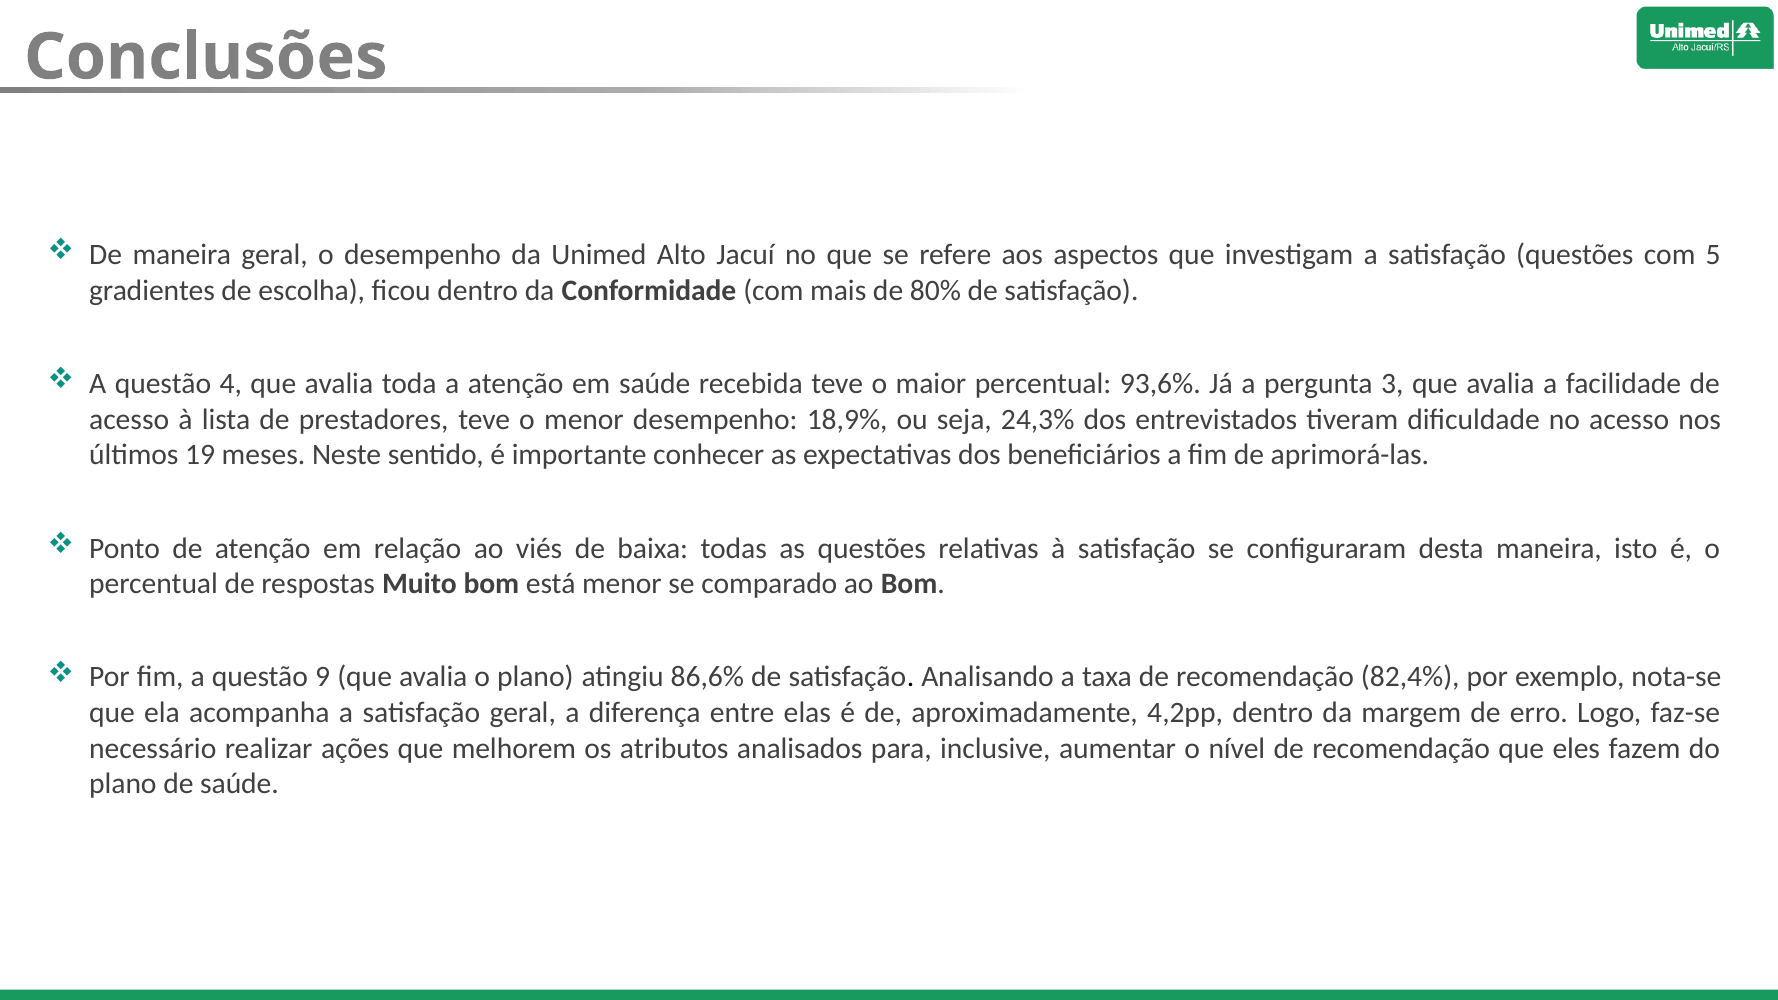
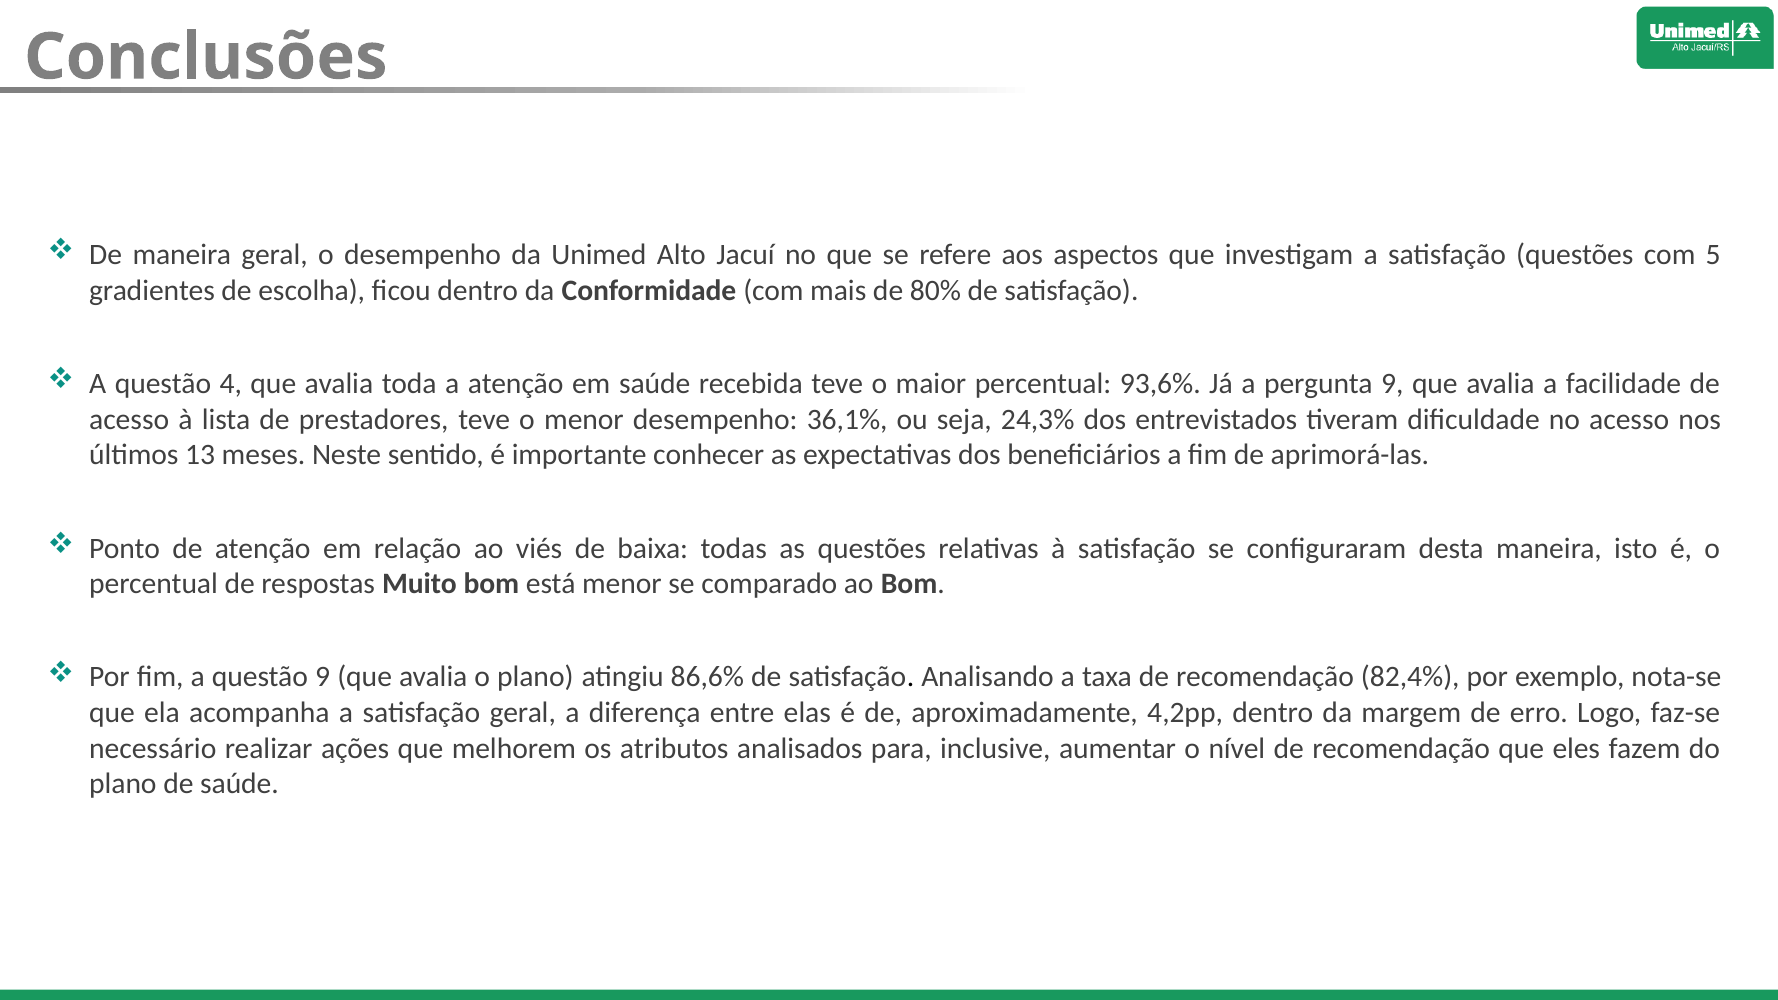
pergunta 3: 3 -> 9
18,9%: 18,9% -> 36,1%
19: 19 -> 13
